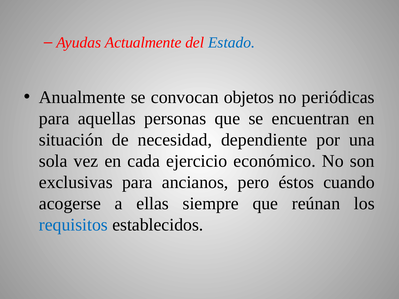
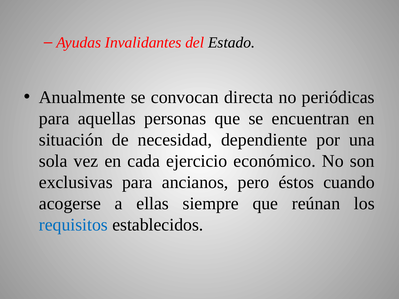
Actualmente: Actualmente -> Invalidantes
Estado colour: blue -> black
objetos: objetos -> directa
